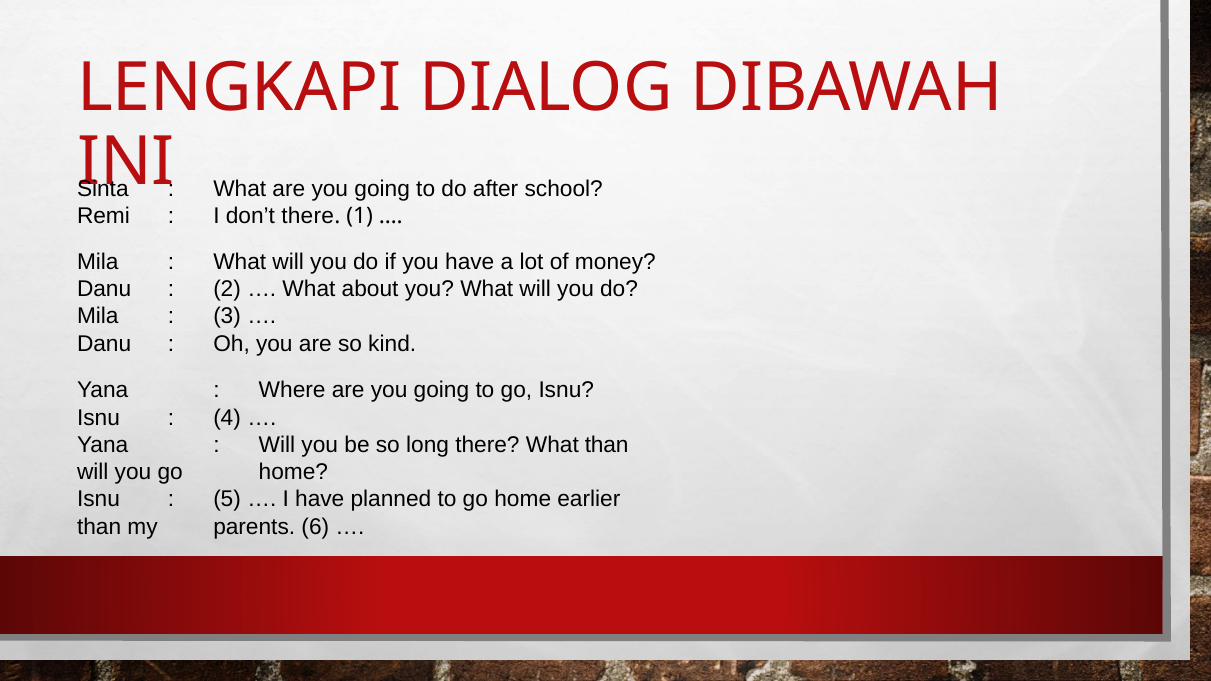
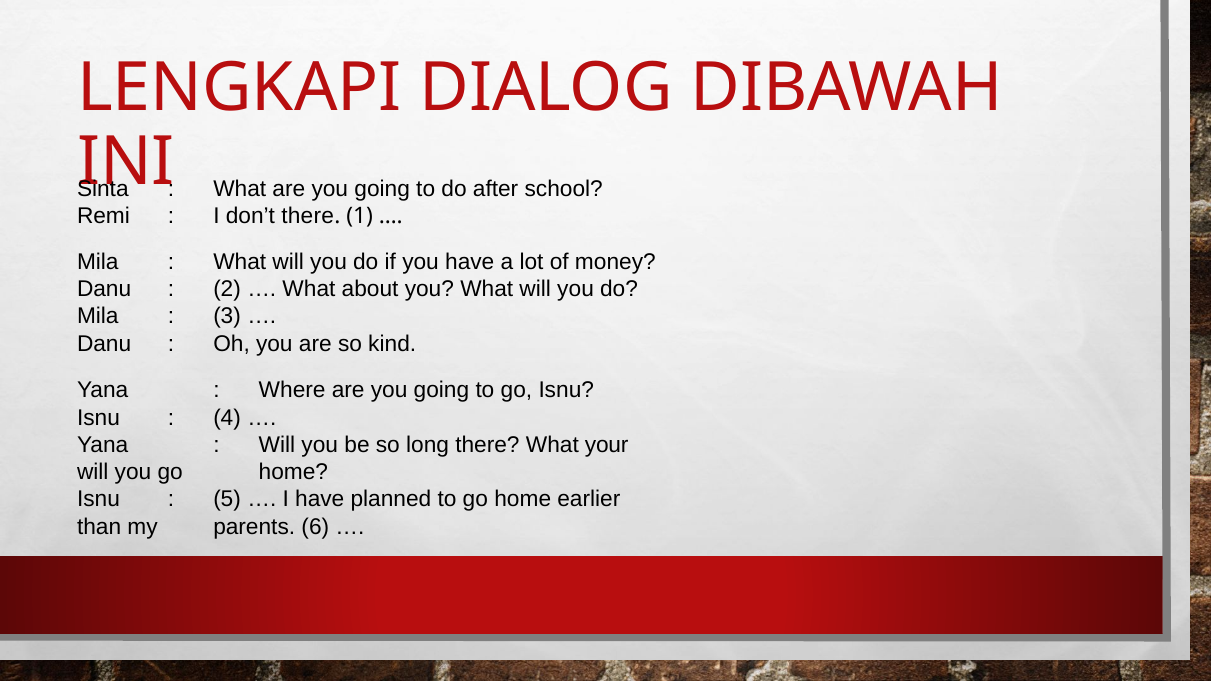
What than: than -> your
